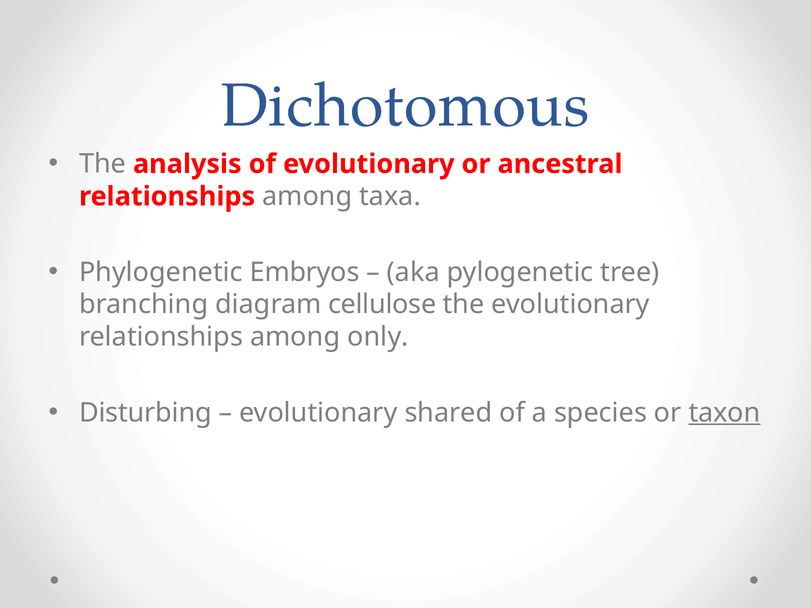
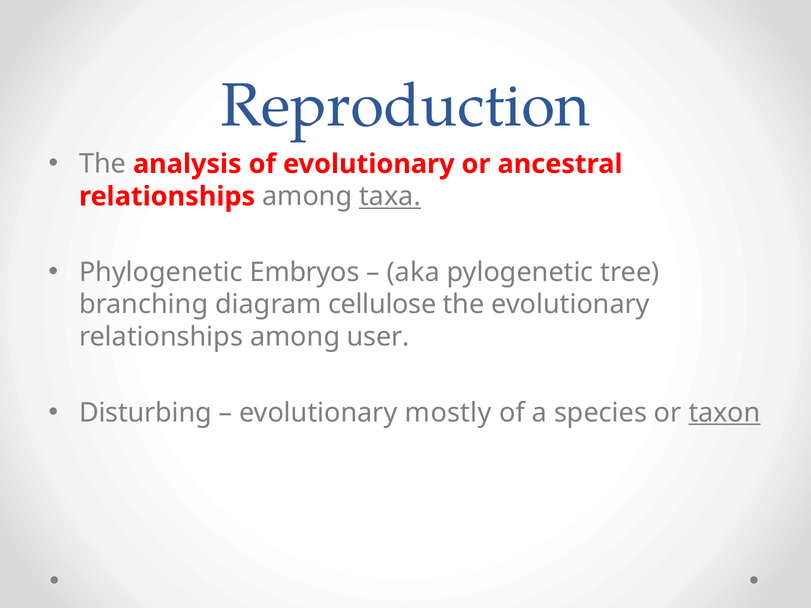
Dichotomous: Dichotomous -> Reproduction
taxa underline: none -> present
only: only -> user
shared: shared -> mostly
